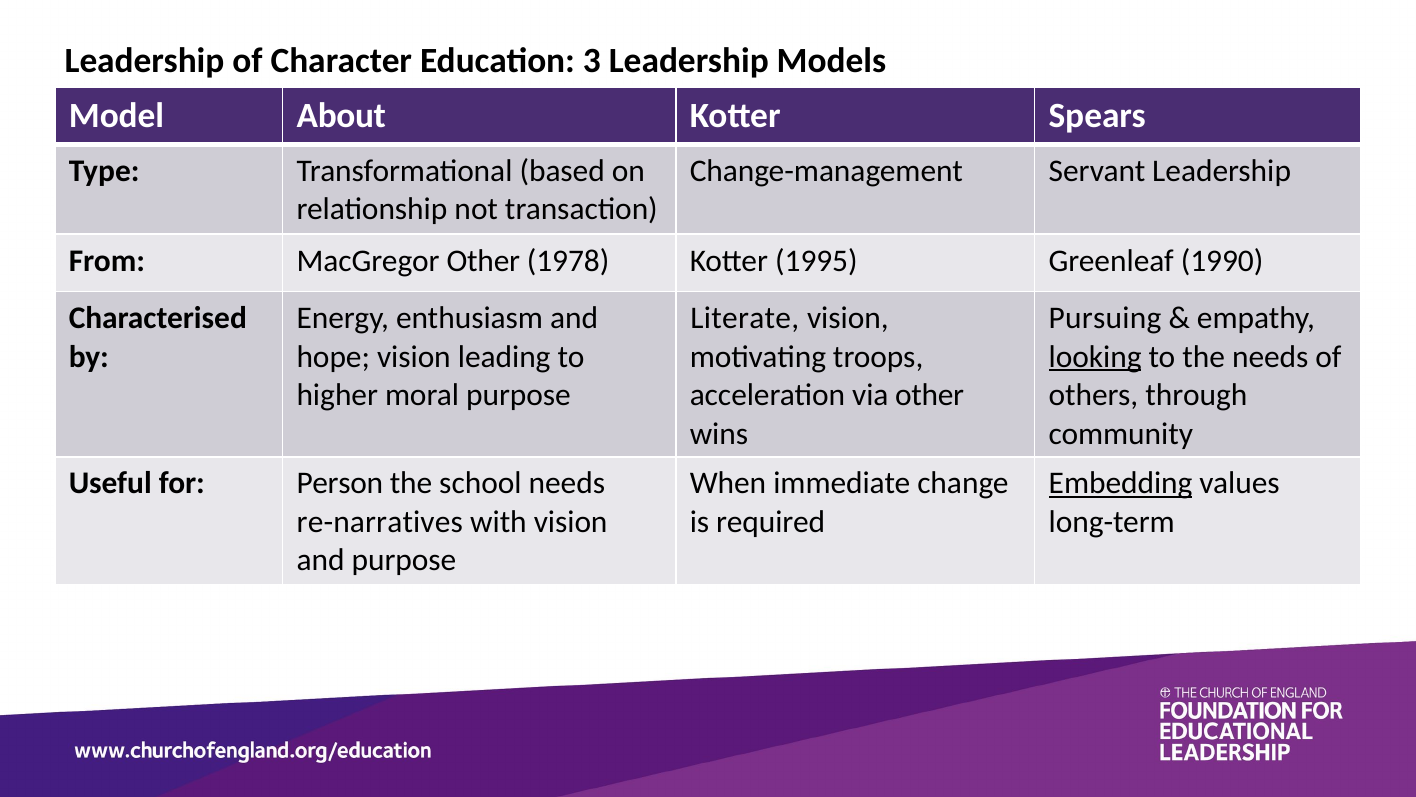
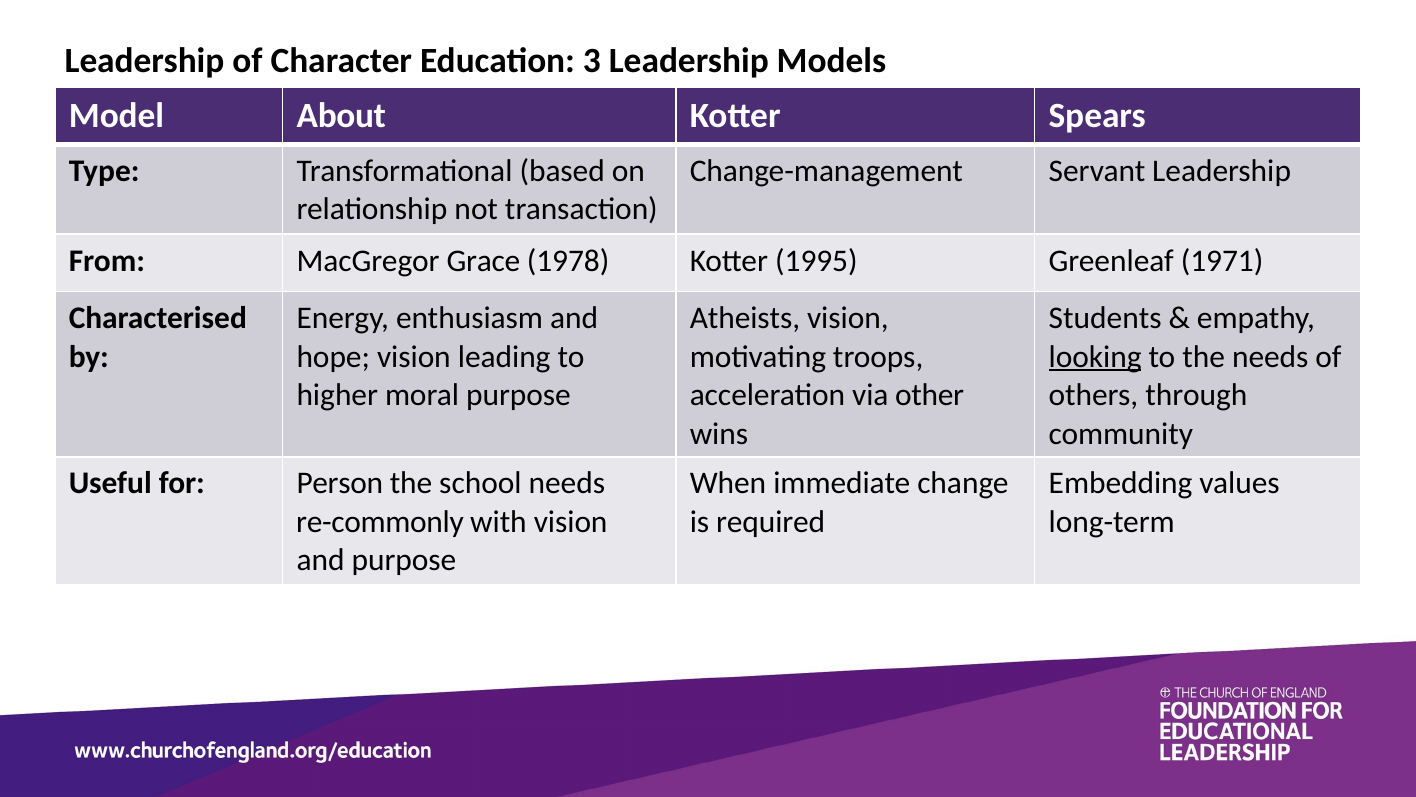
MacGregor Other: Other -> Grace
1990: 1990 -> 1971
Literate: Literate -> Atheists
Pursuing: Pursuing -> Students
Embedding underline: present -> none
re-narratives: re-narratives -> re-commonly
